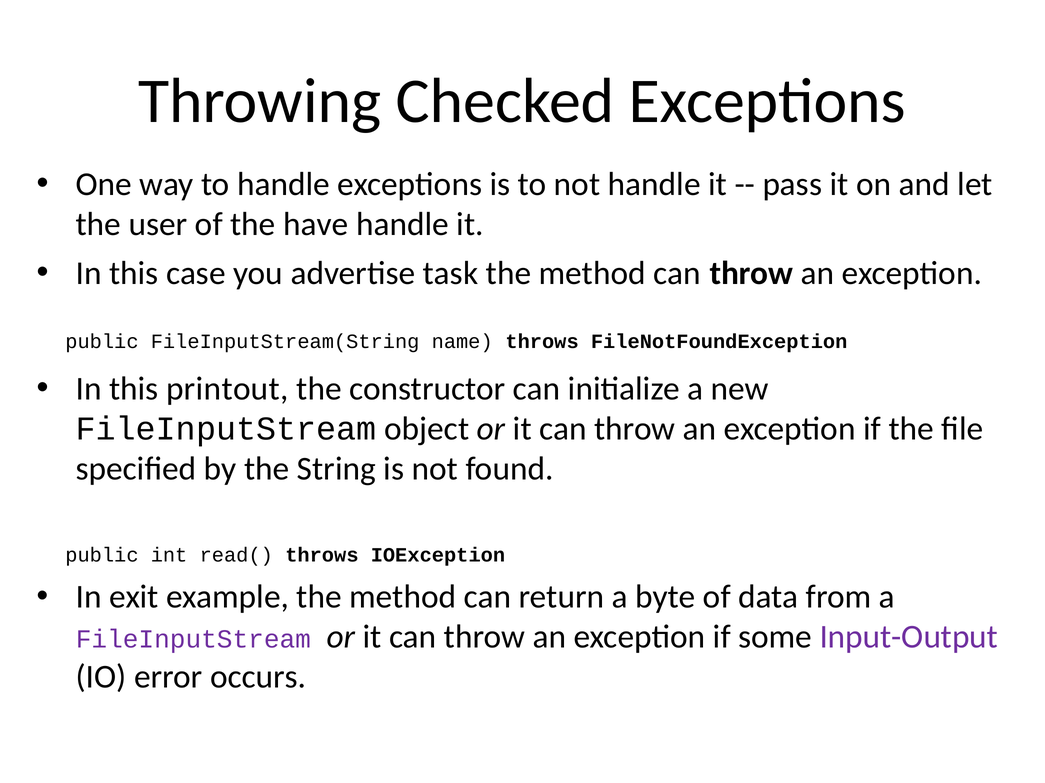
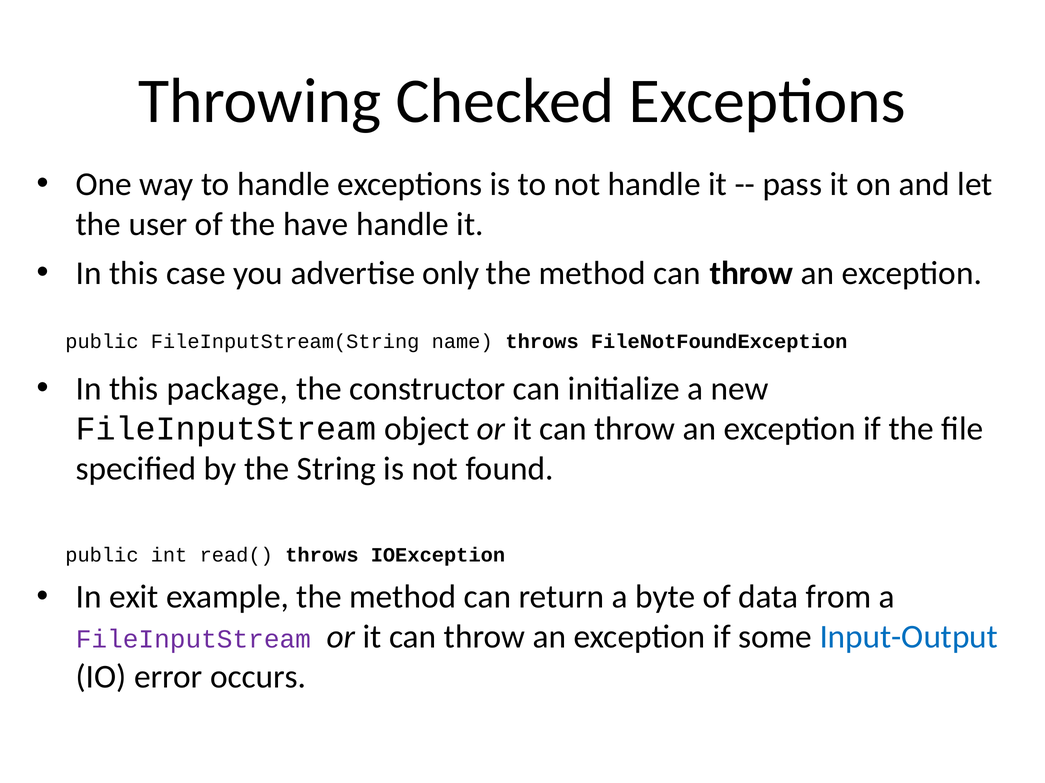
task: task -> only
printout: printout -> package
Input-Output colour: purple -> blue
